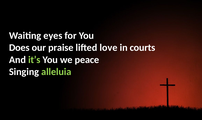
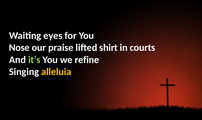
Does: Does -> Nose
love: love -> shirt
peace: peace -> refine
alleluia colour: light green -> yellow
